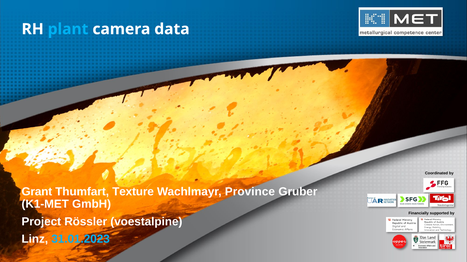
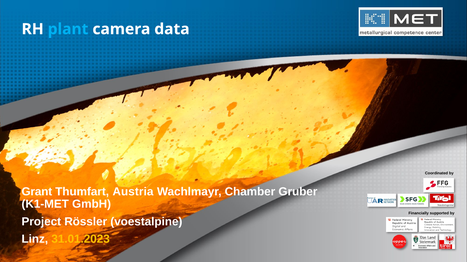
Texture: Texture -> Austria
Province: Province -> Chamber
31.01.2023 colour: light blue -> yellow
